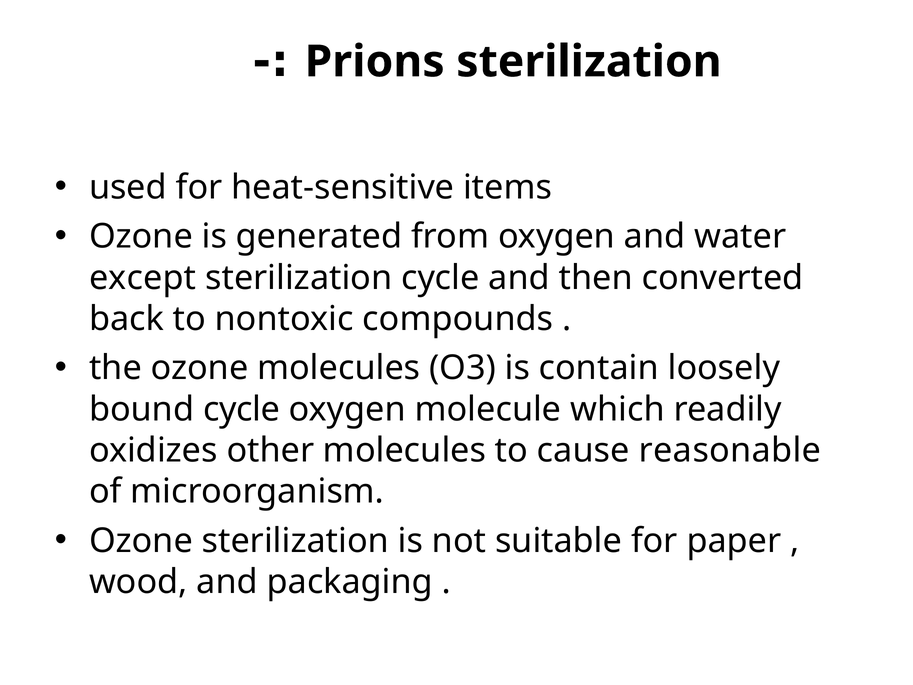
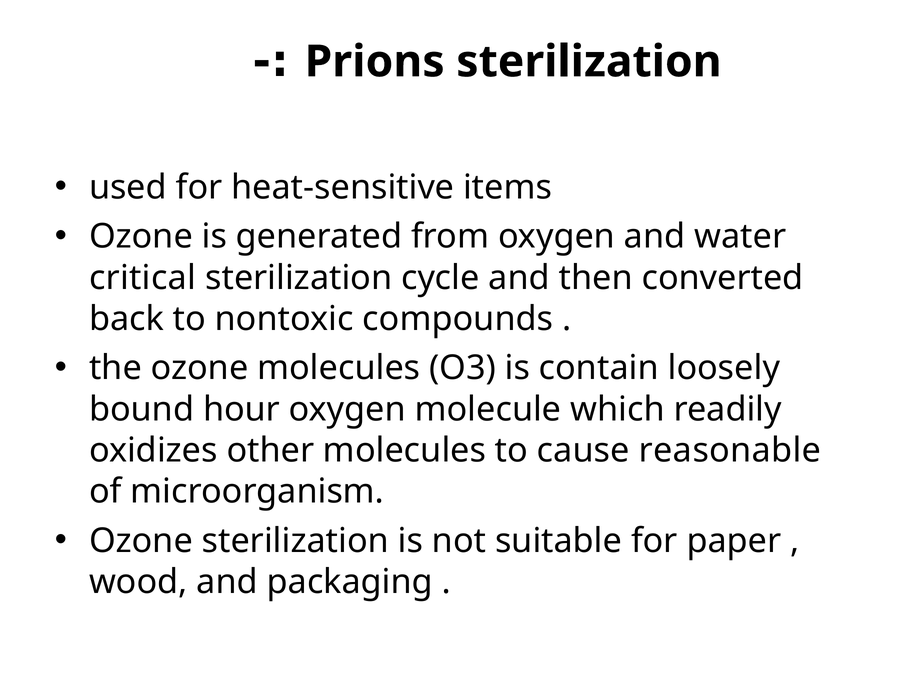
except: except -> critical
bound cycle: cycle -> hour
